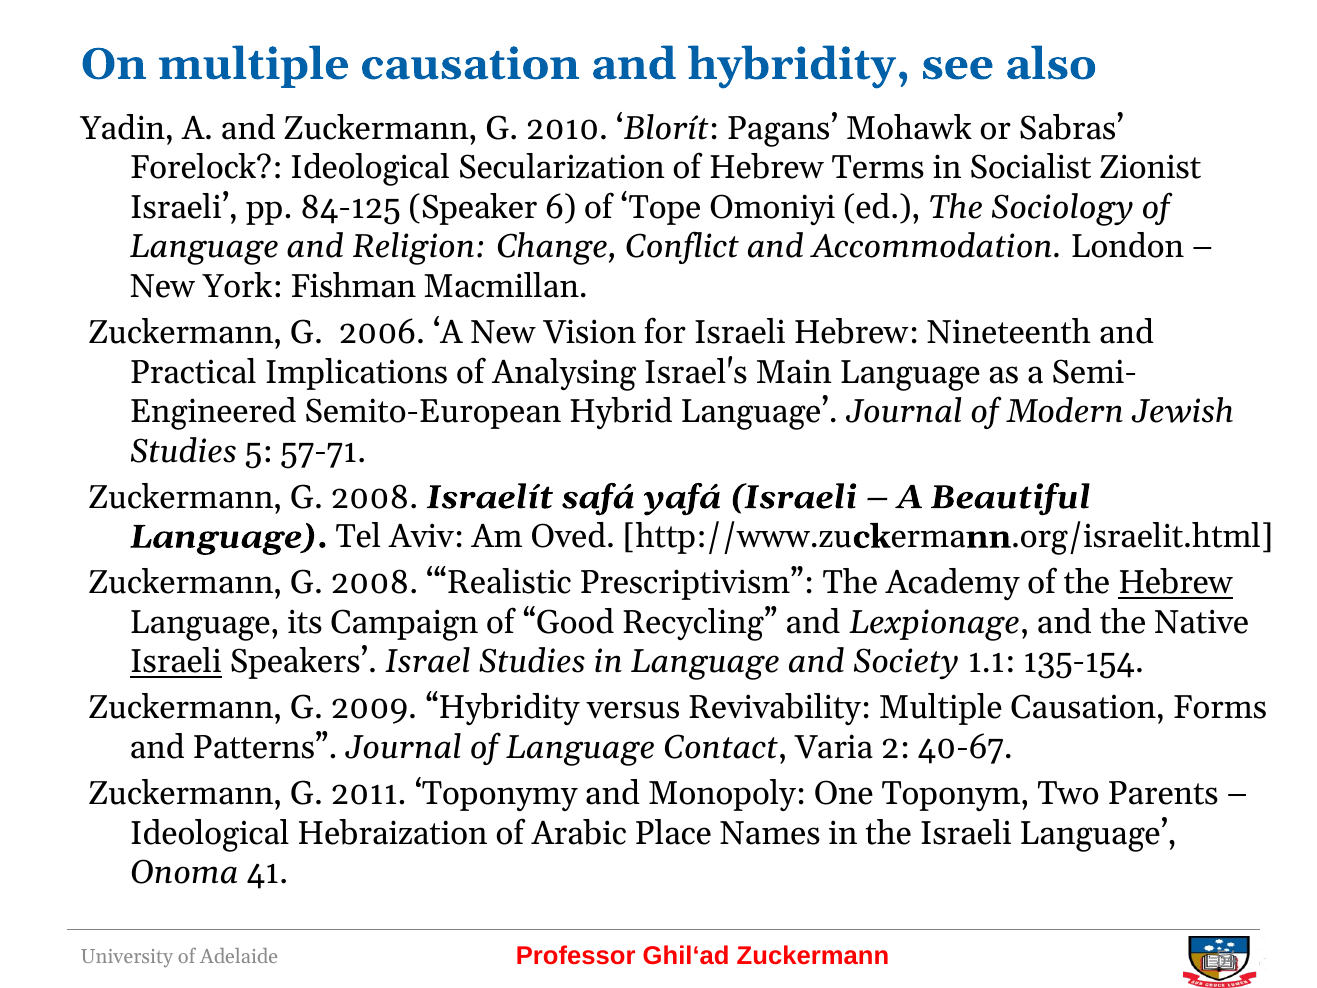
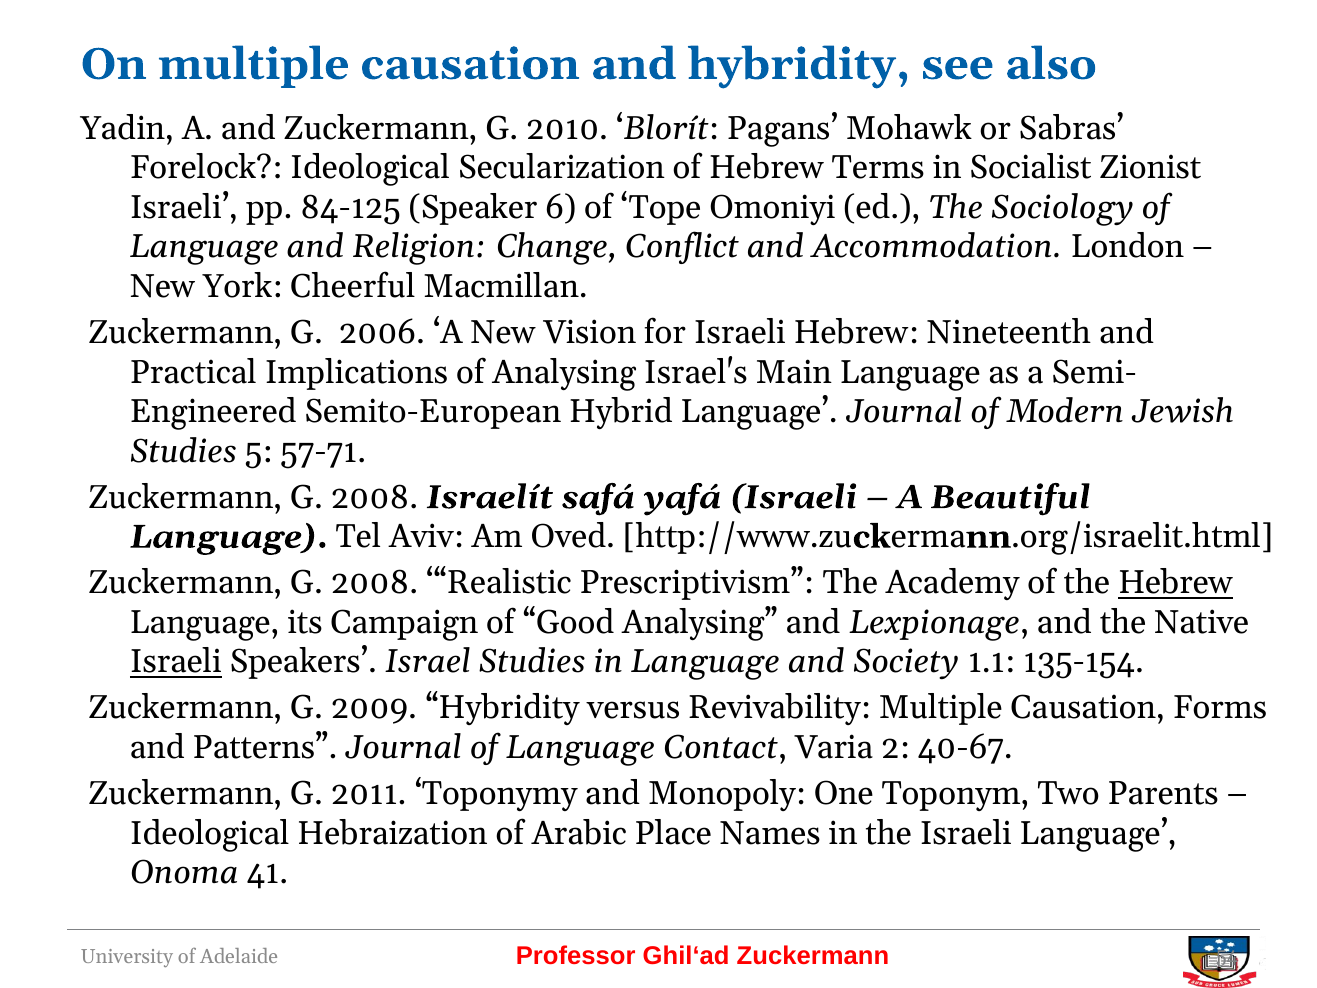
Fishman: Fishman -> Cheerful
Good Recycling: Recycling -> Analysing
